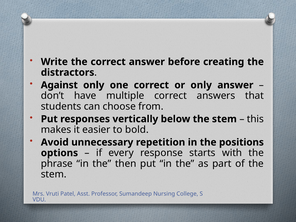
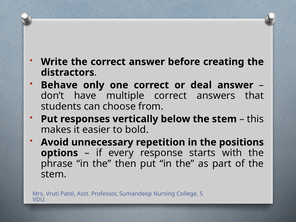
Against: Against -> Behave
or only: only -> deal
